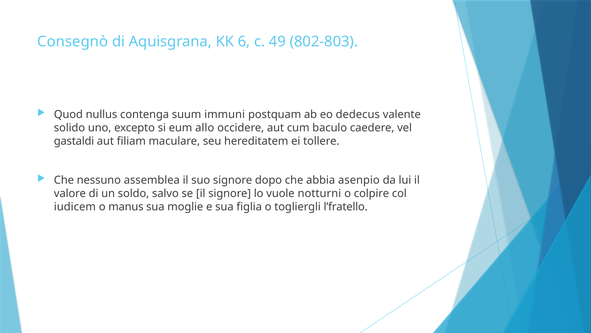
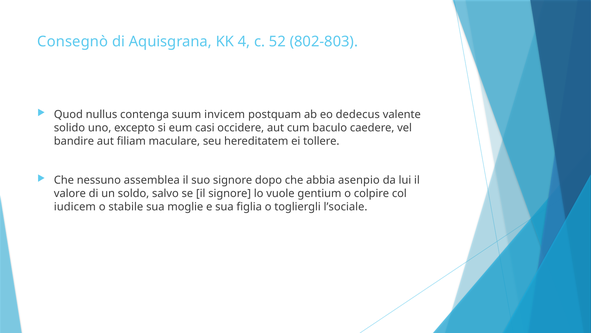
6: 6 -> 4
49: 49 -> 52
immuni: immuni -> invicem
allo: allo -> casi
gastaldi: gastaldi -> bandire
notturni: notturni -> gentium
manus: manus -> stabile
l’fratello: l’fratello -> l’sociale
